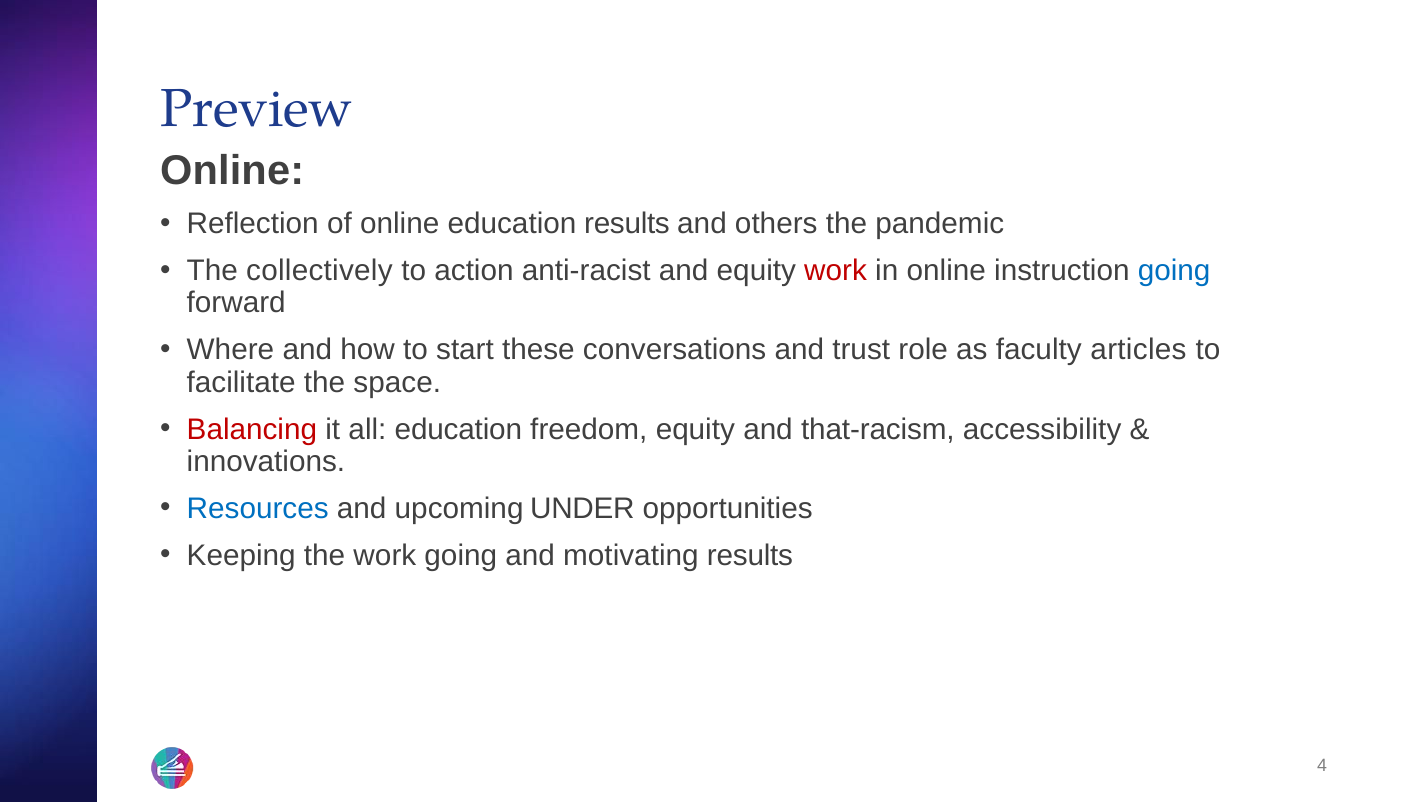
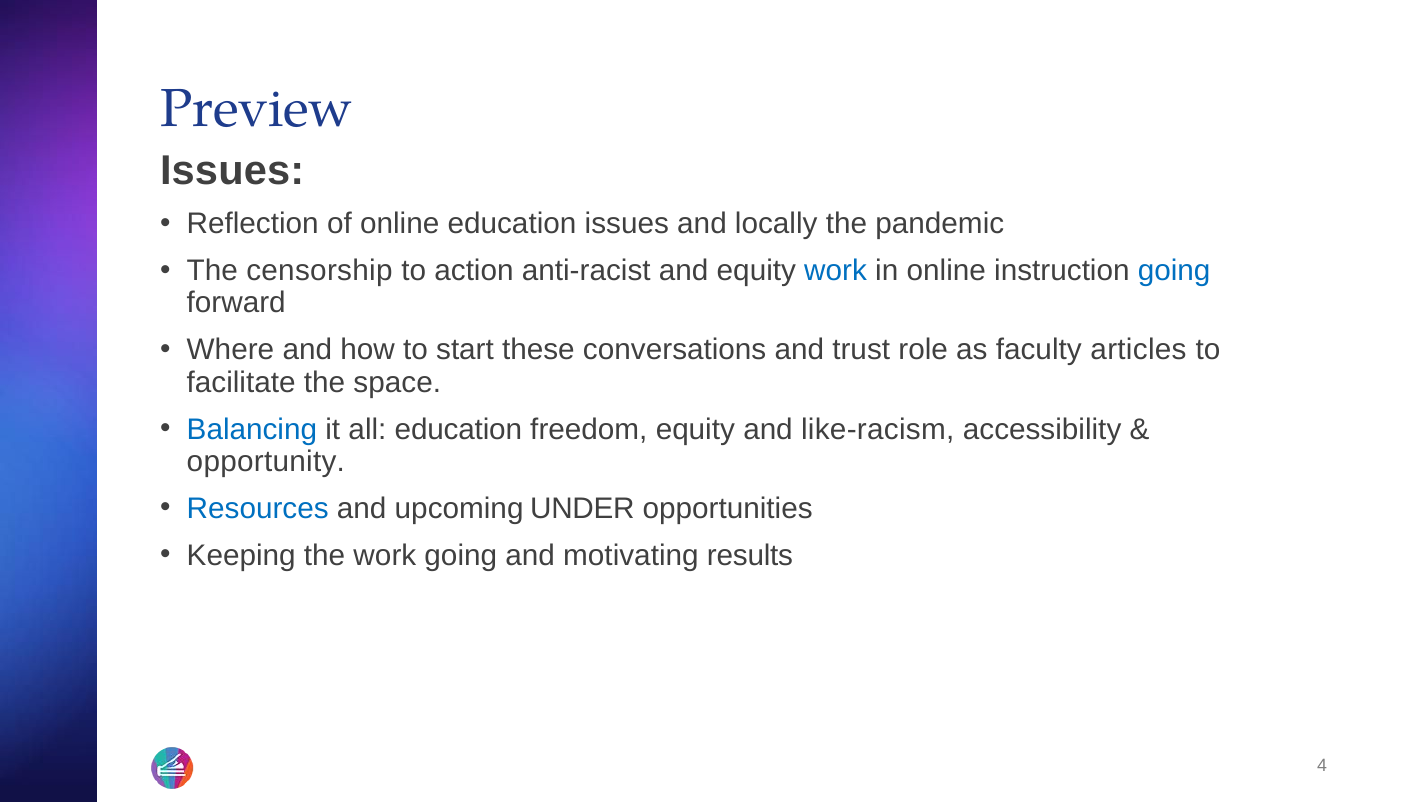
Online at (232, 170): Online -> Issues
education results: results -> issues
others: others -> locally
collectively: collectively -> censorship
work at (836, 271) colour: red -> blue
Balancing colour: red -> blue
that-racism: that-racism -> like-racism
innovations: innovations -> opportunity
